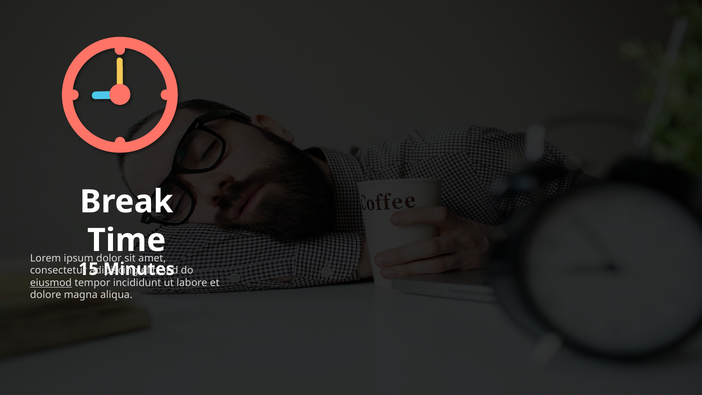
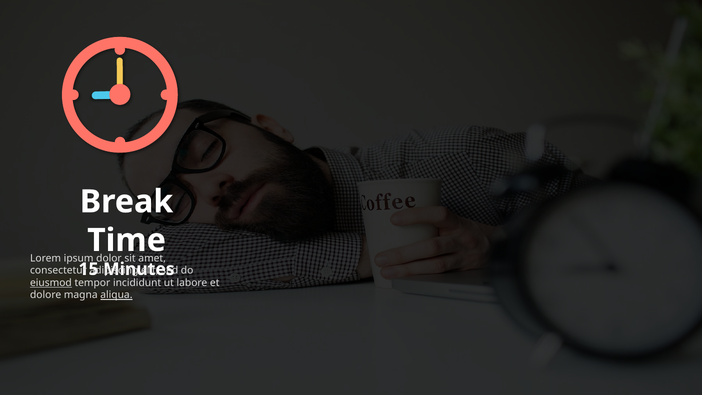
aliqua underline: none -> present
